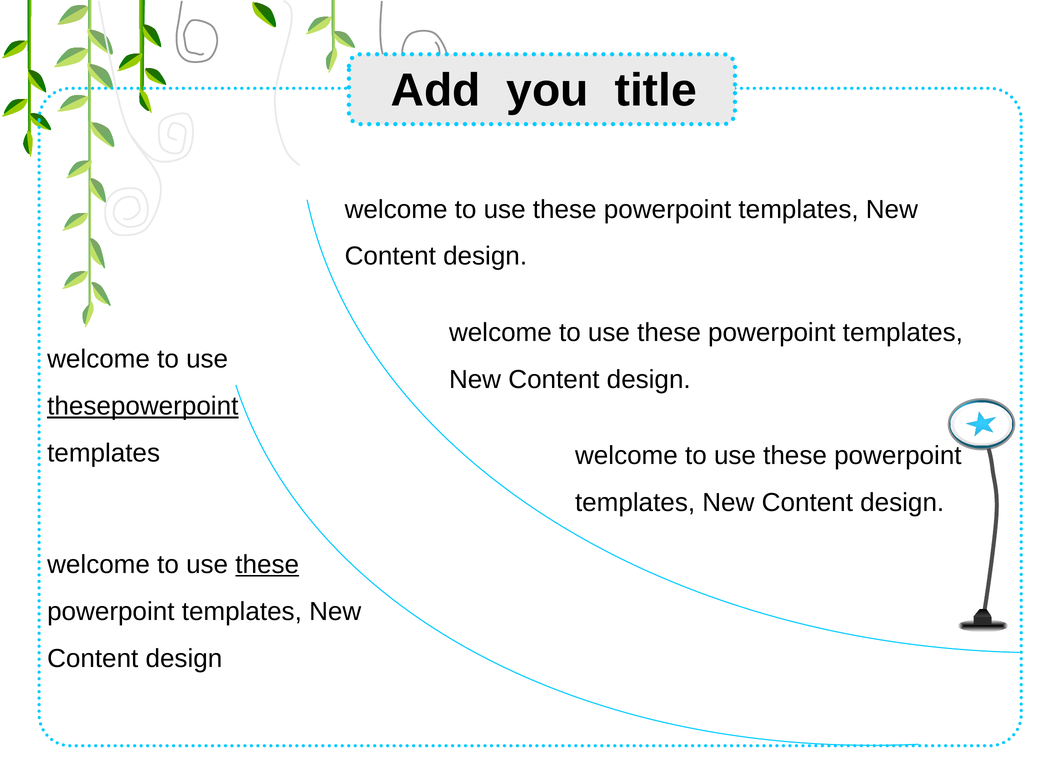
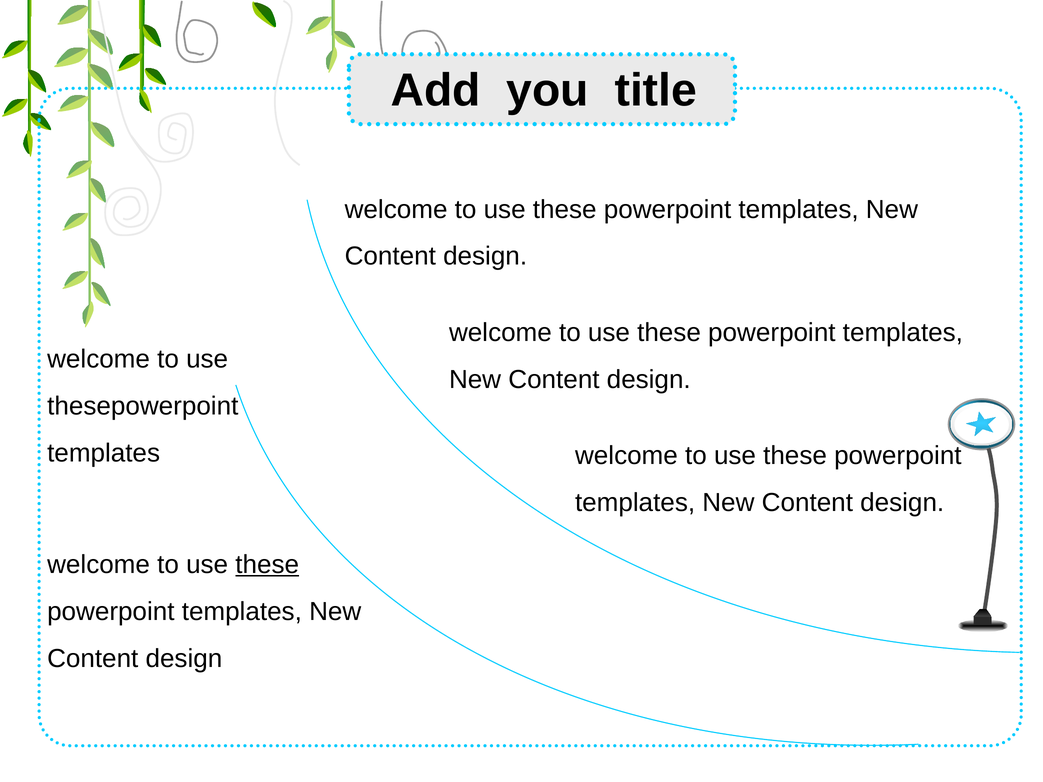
thesepowerpoint underline: present -> none
